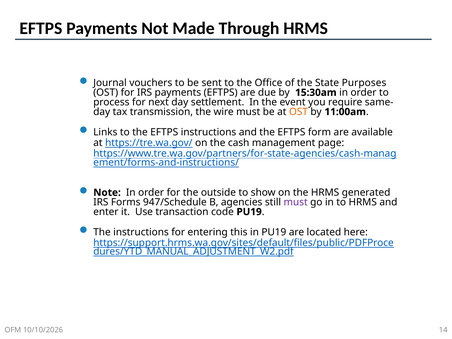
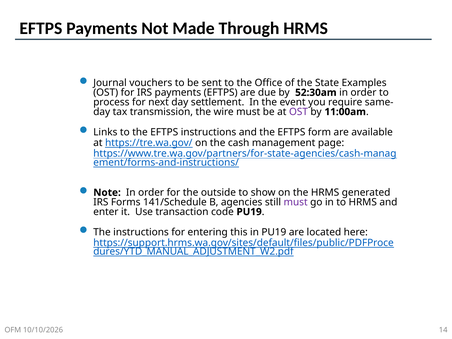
Purposes: Purposes -> Examples
15:30am: 15:30am -> 52:30am
OST at (298, 112) colour: orange -> purple
947/Schedule: 947/Schedule -> 141/Schedule
